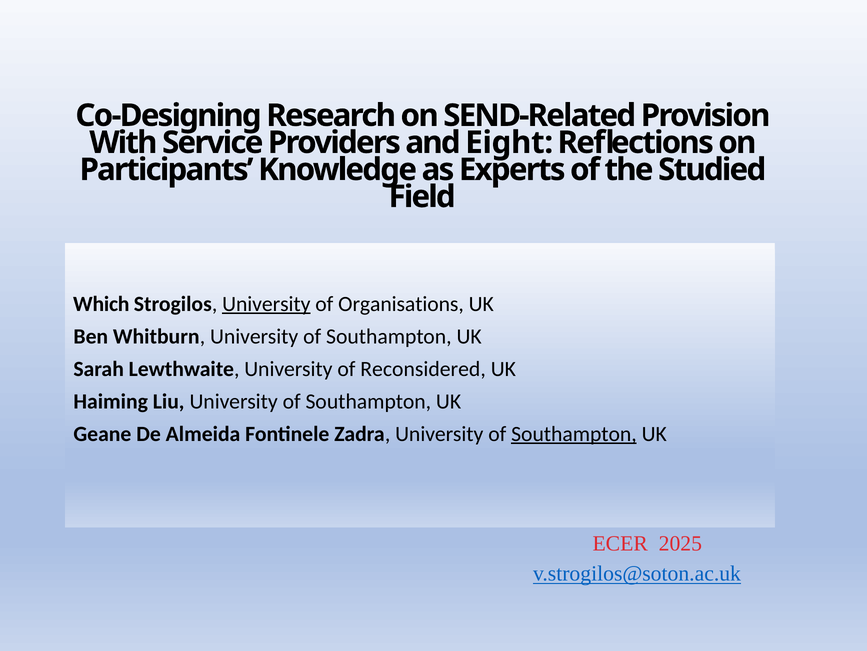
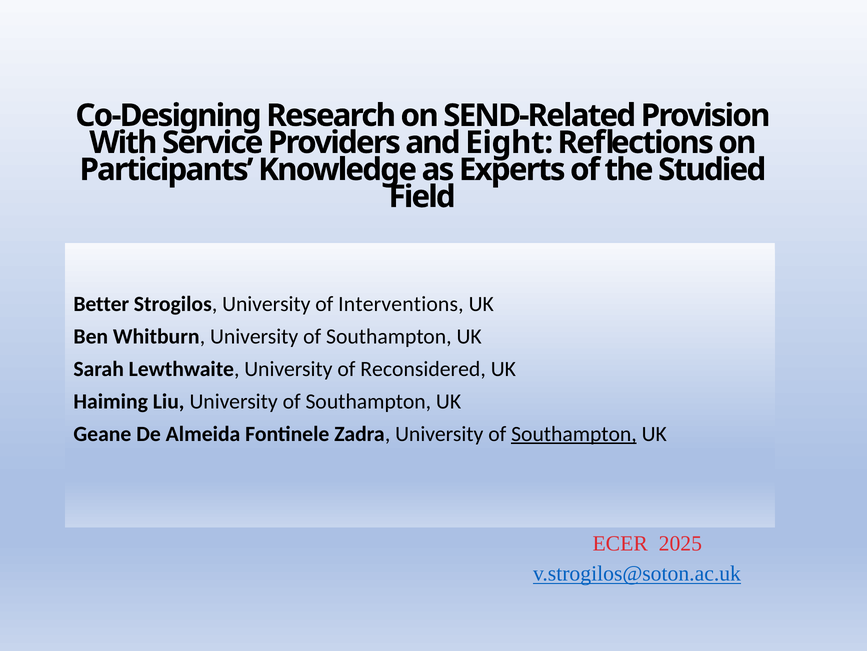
Which: Which -> Better
University at (266, 304) underline: present -> none
Organisations: Organisations -> Interventions
